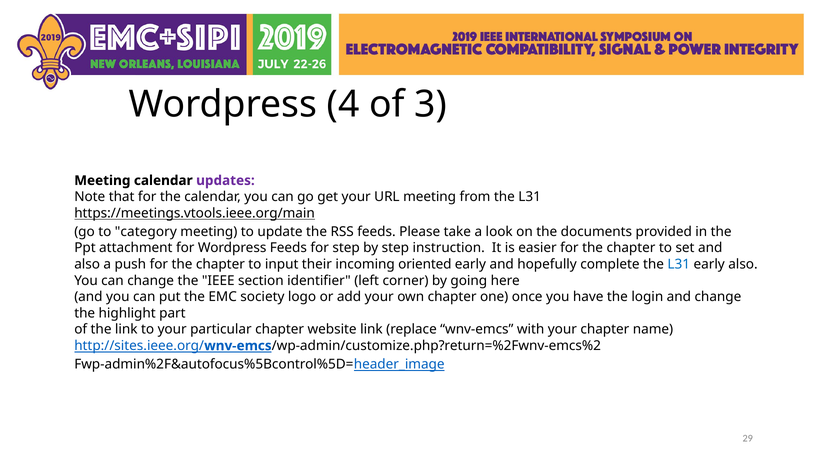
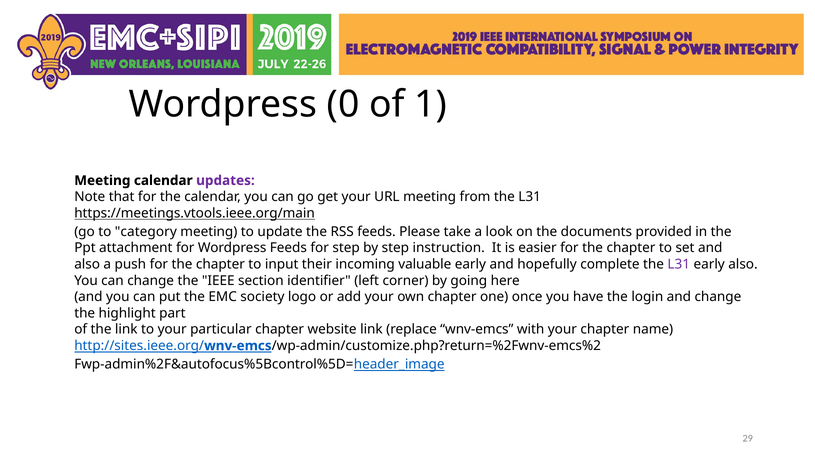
4: 4 -> 0
3: 3 -> 1
oriented: oriented -> valuable
L31 at (679, 264) colour: blue -> purple
